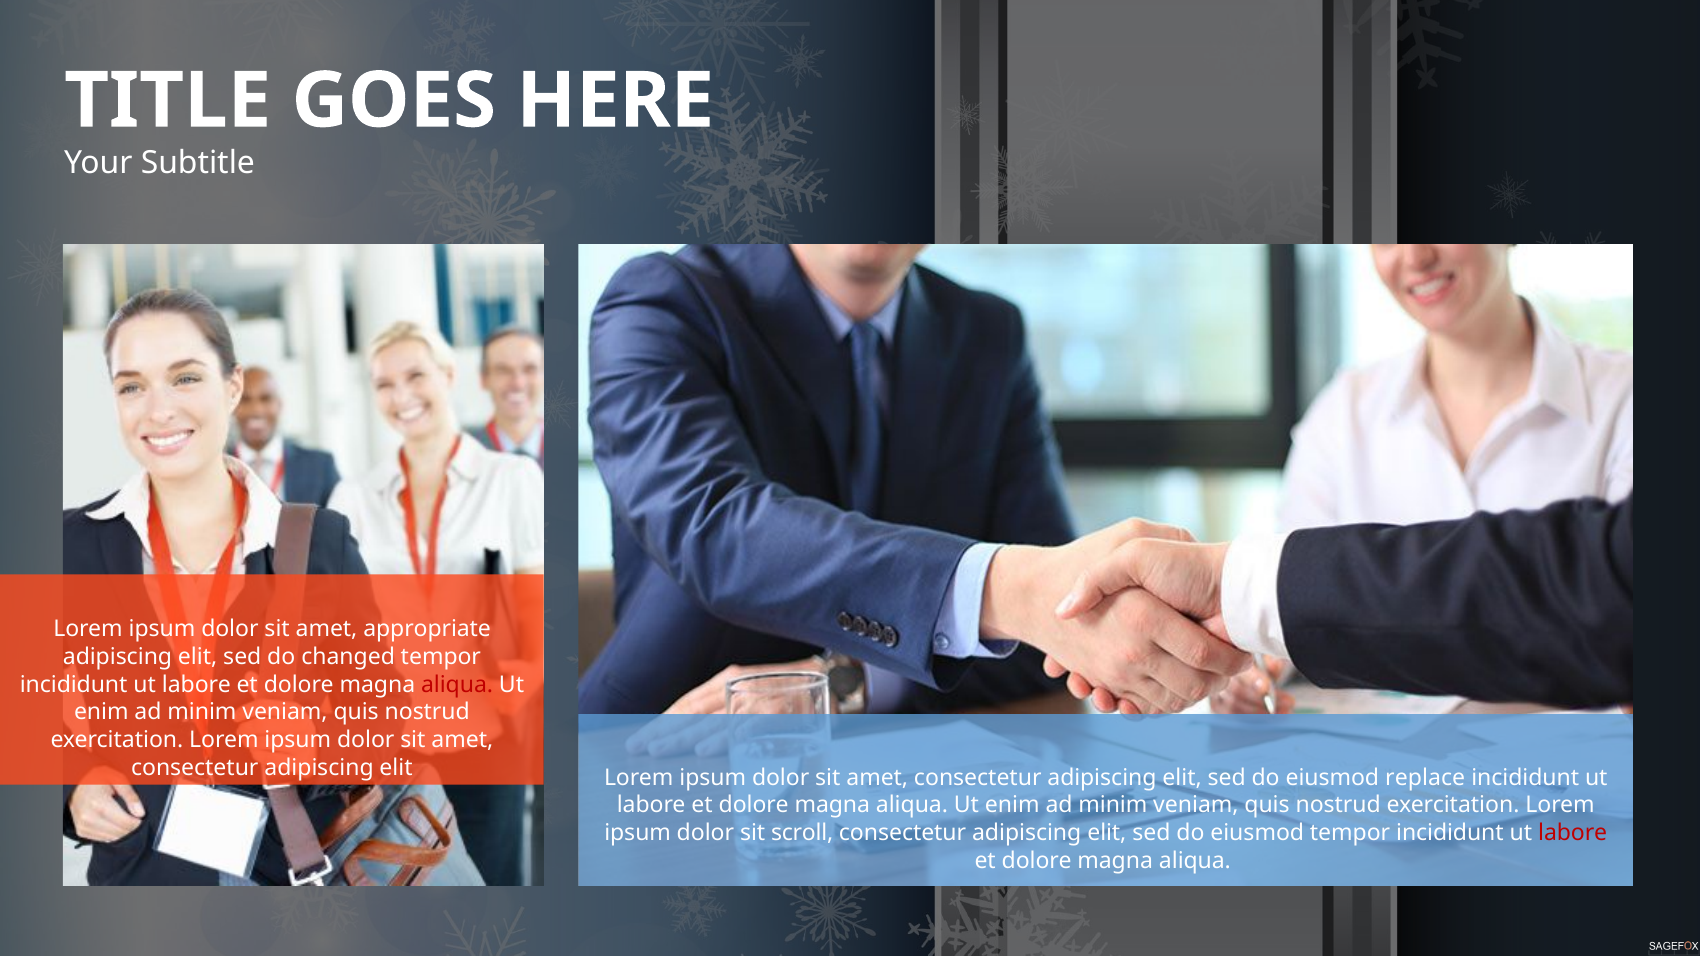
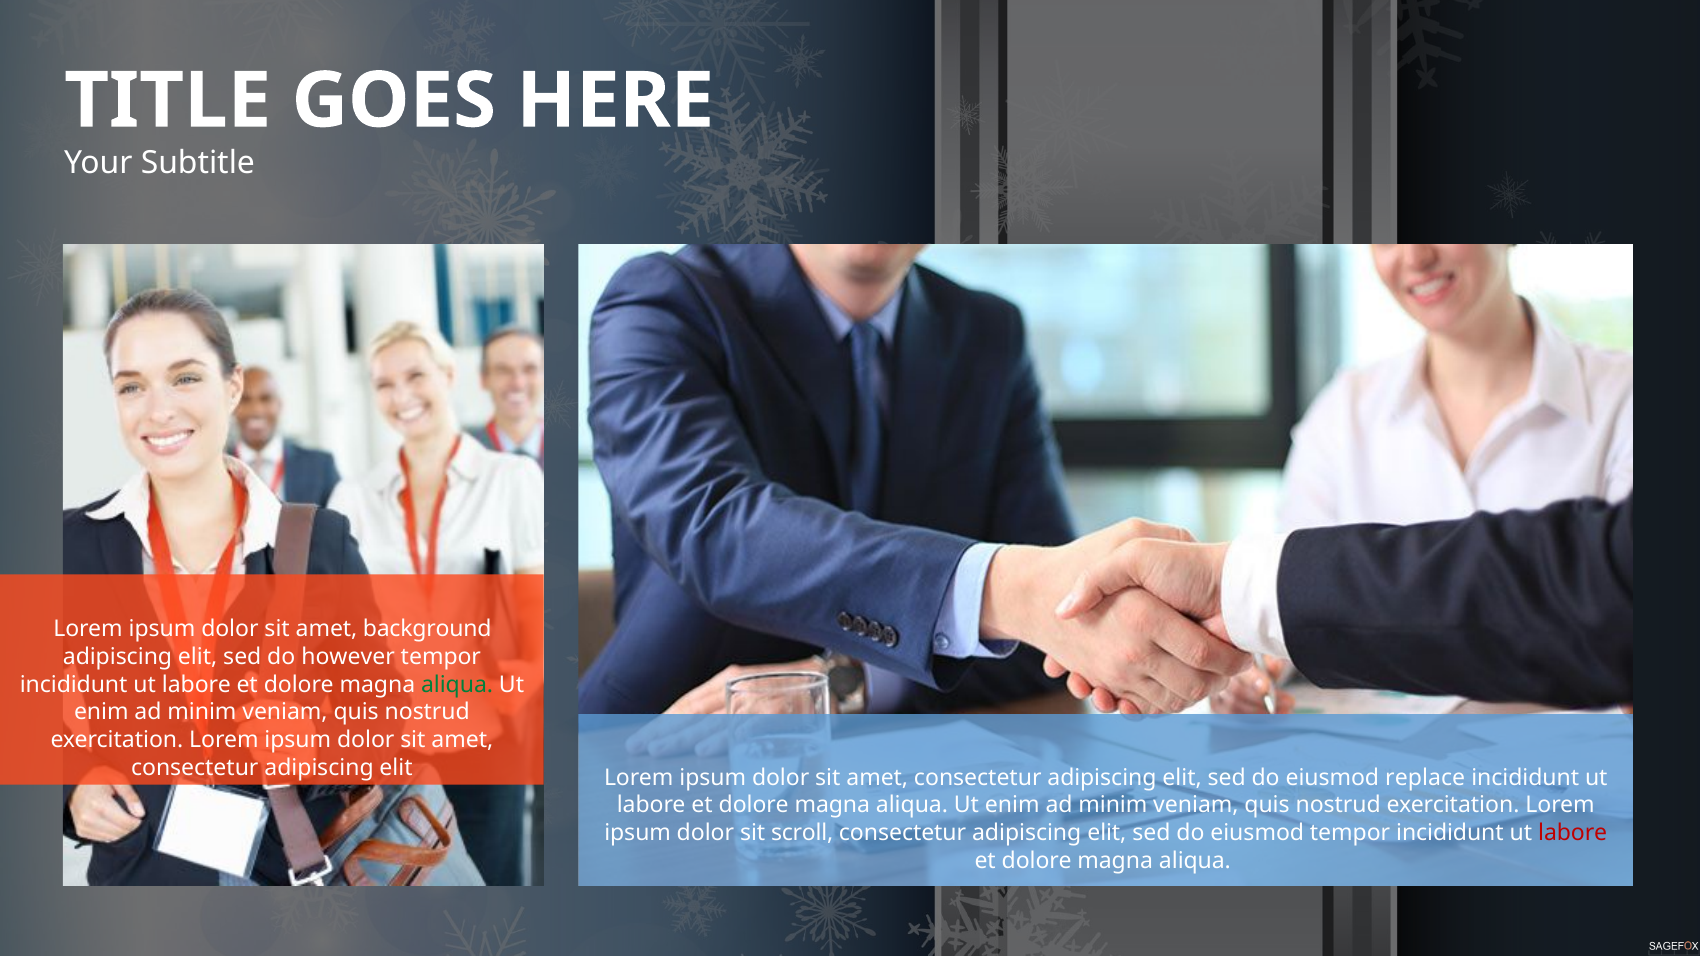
appropriate: appropriate -> background
changed: changed -> however
aliqua at (457, 685) colour: red -> green
